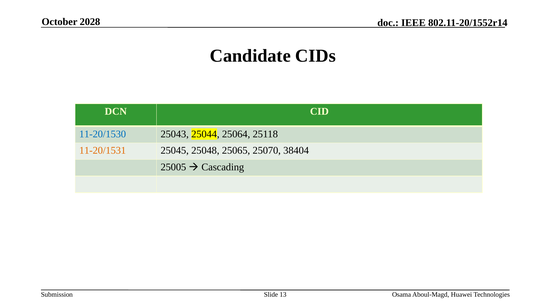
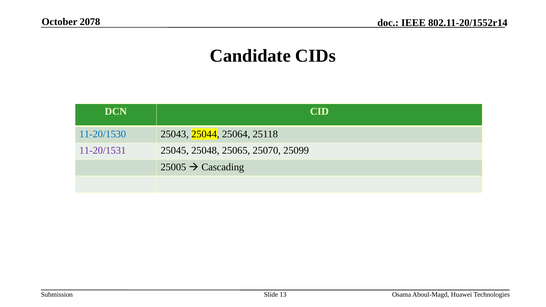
2028: 2028 -> 2078
11-20/1531 colour: orange -> purple
38404: 38404 -> 25099
